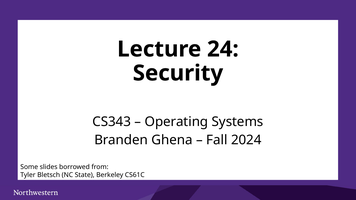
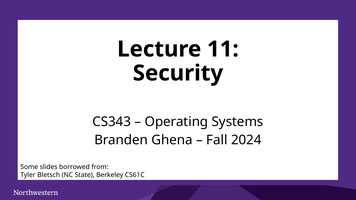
24: 24 -> 11
